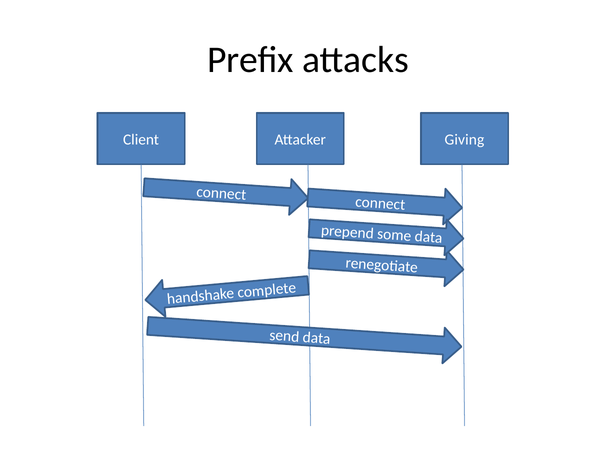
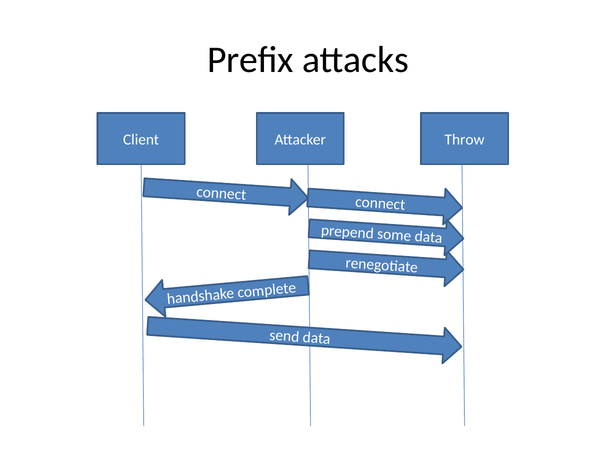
Giving: Giving -> Throw
